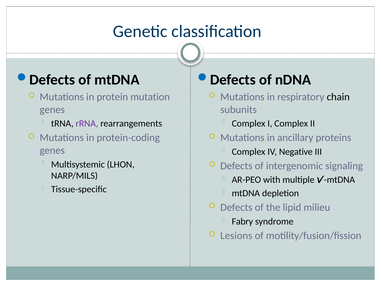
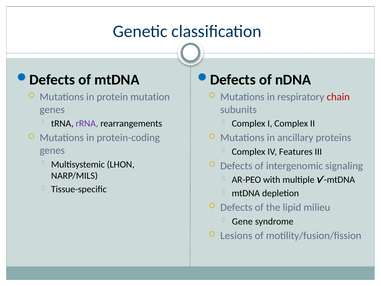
chain colour: black -> red
Negative: Negative -> Features
Fabry: Fabry -> Gene
